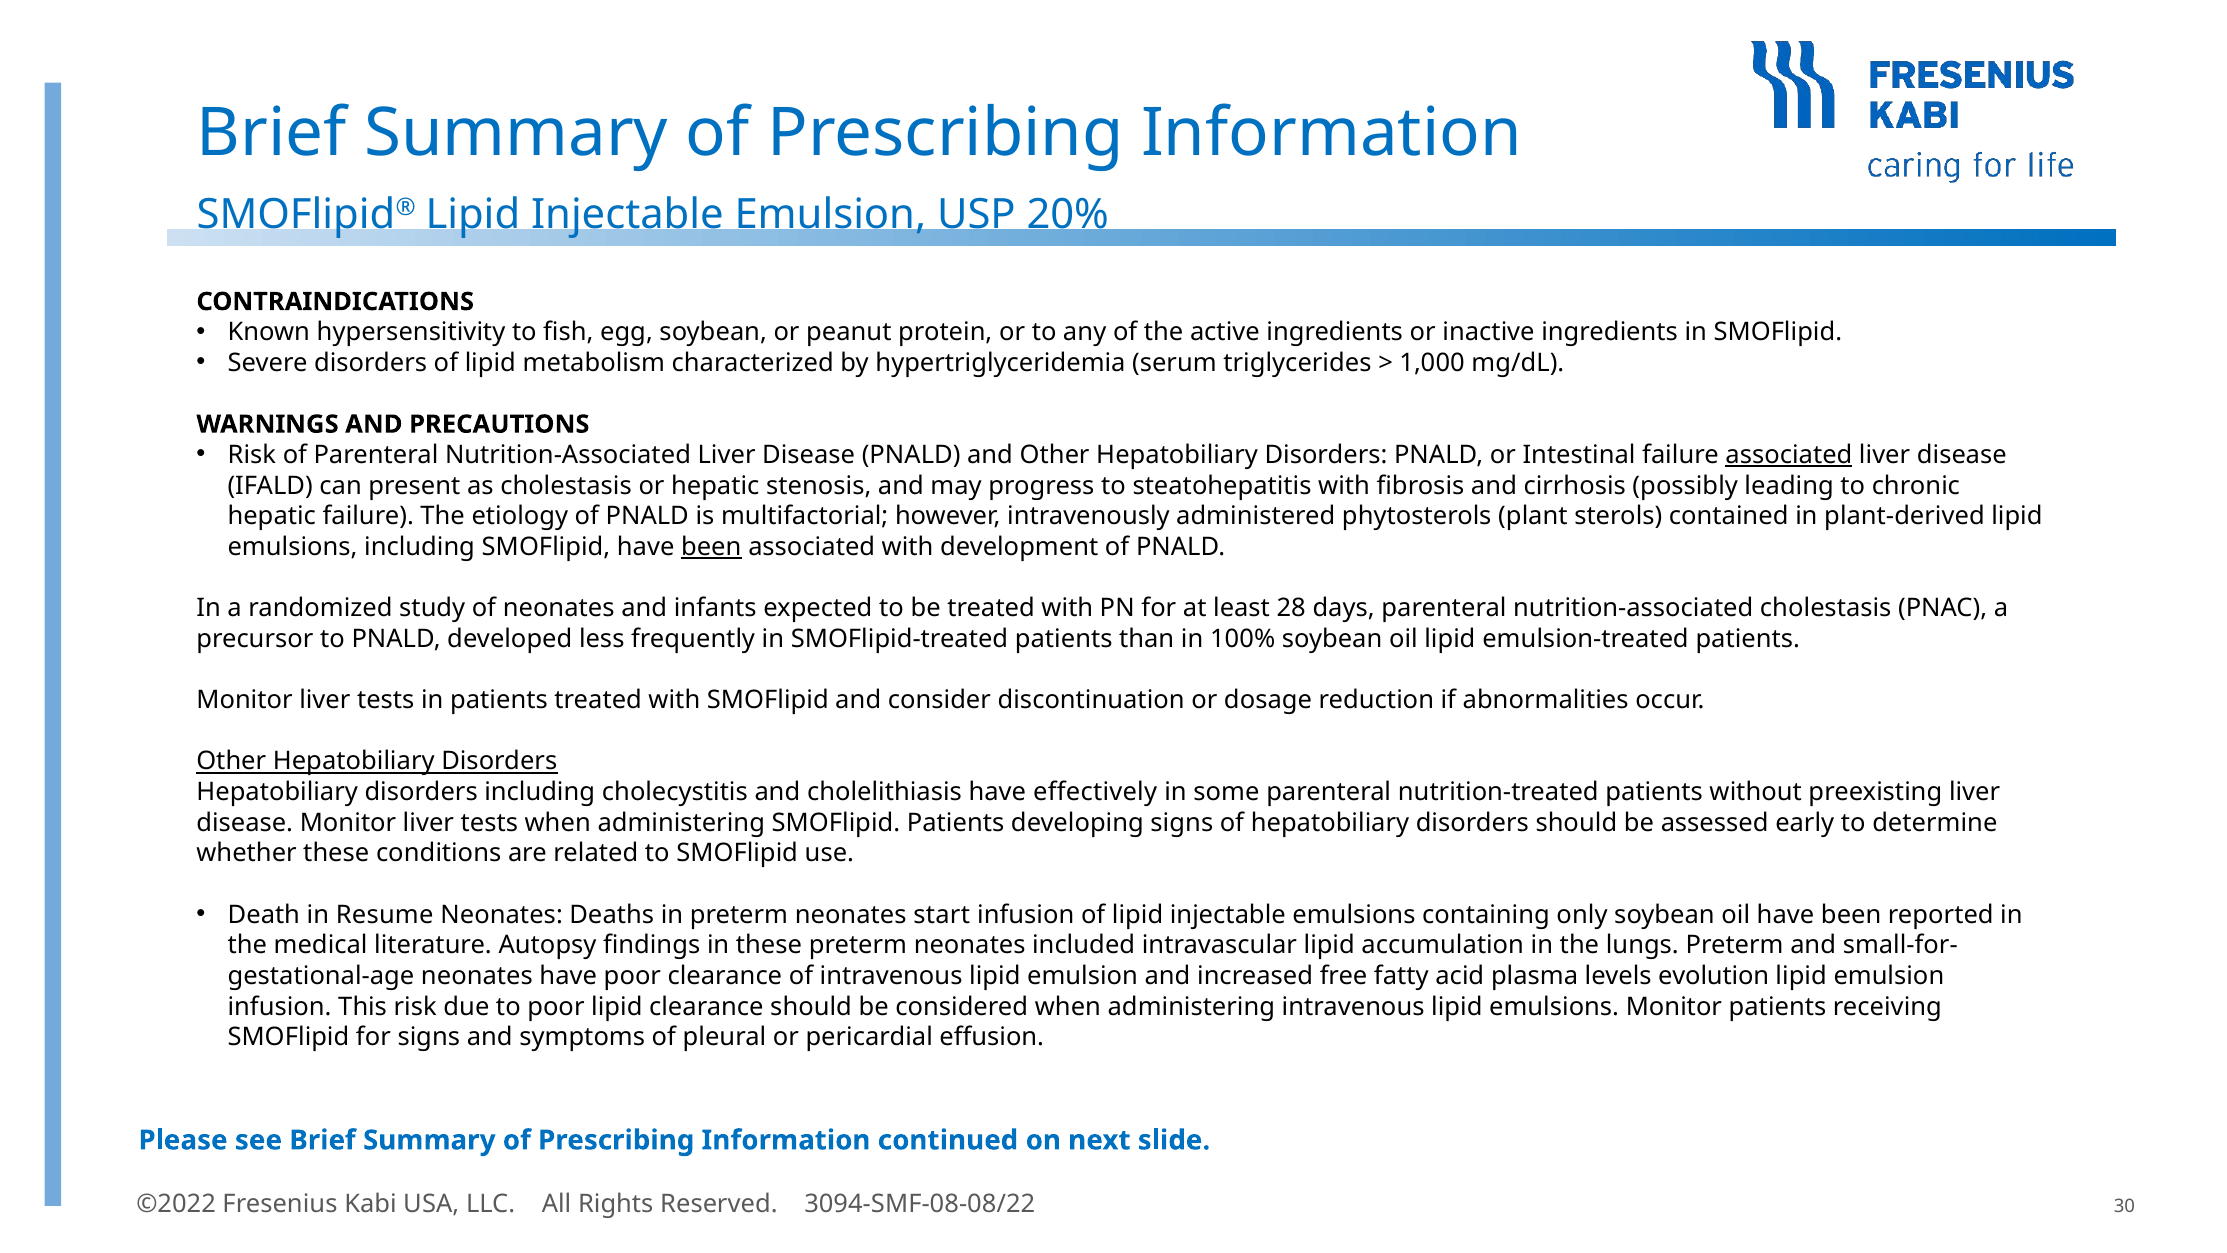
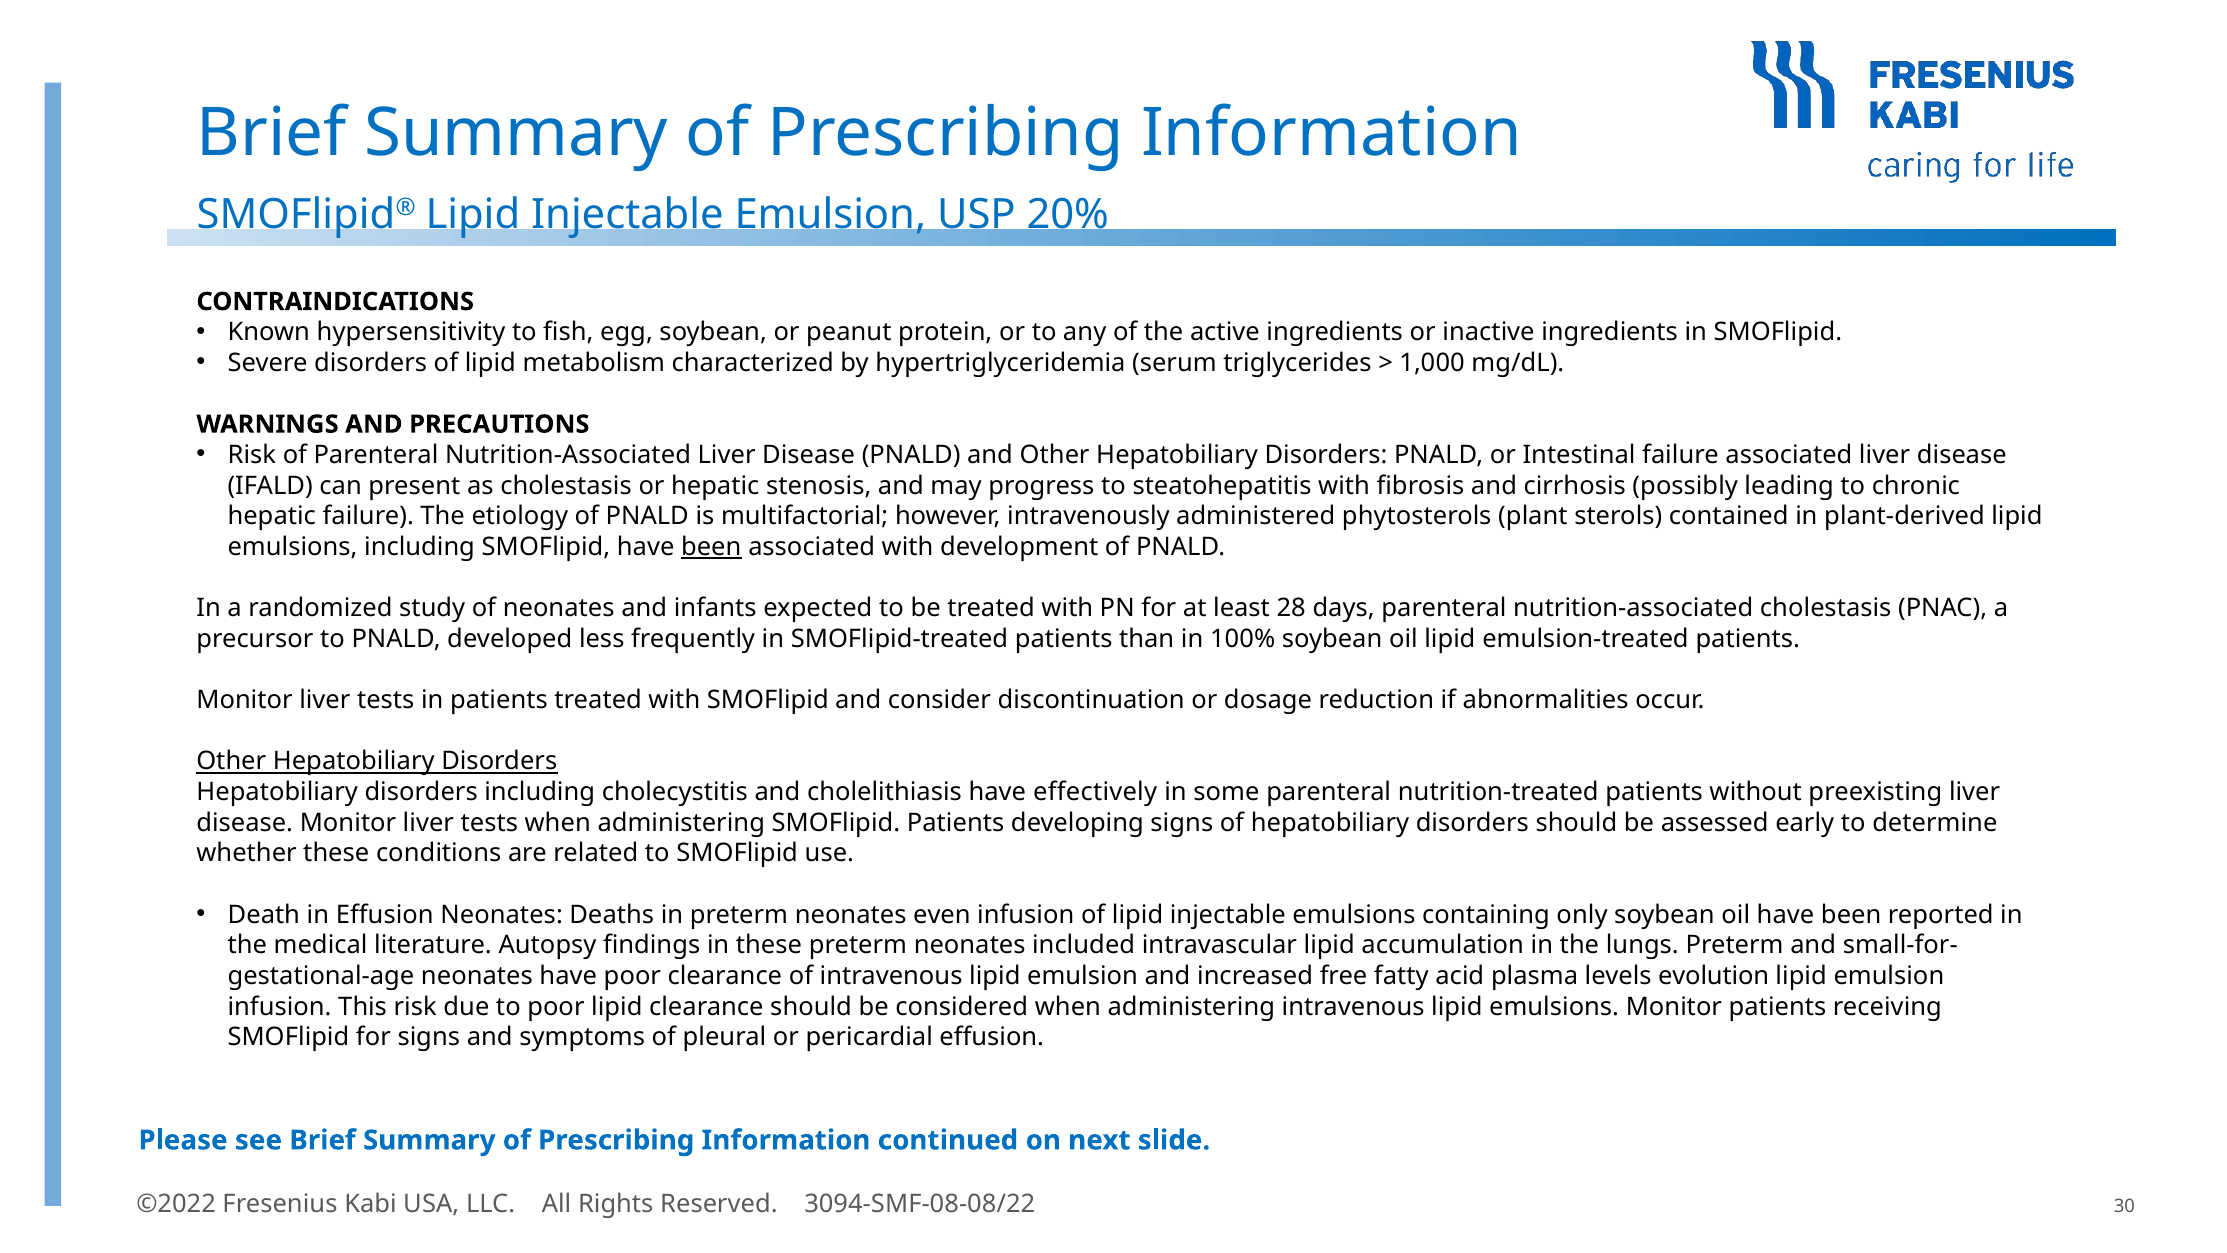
associated at (1789, 455) underline: present -> none
in Resume: Resume -> Effusion
start: start -> even
